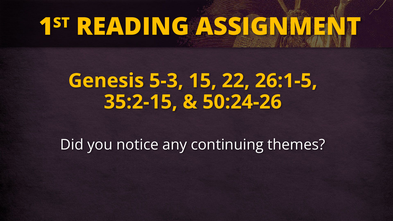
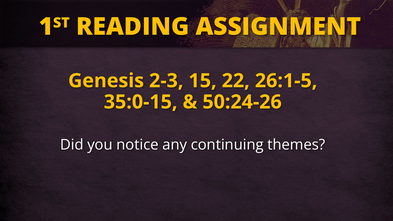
5-3: 5-3 -> 2-3
35:2-15: 35:2-15 -> 35:0-15
